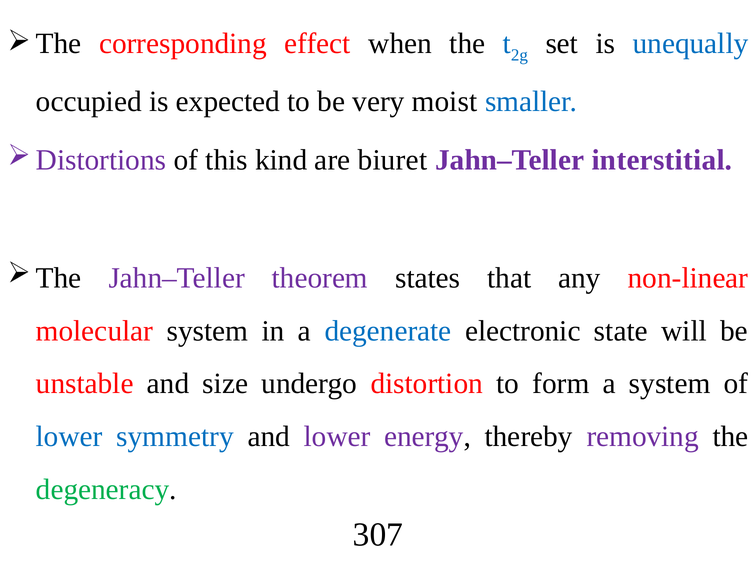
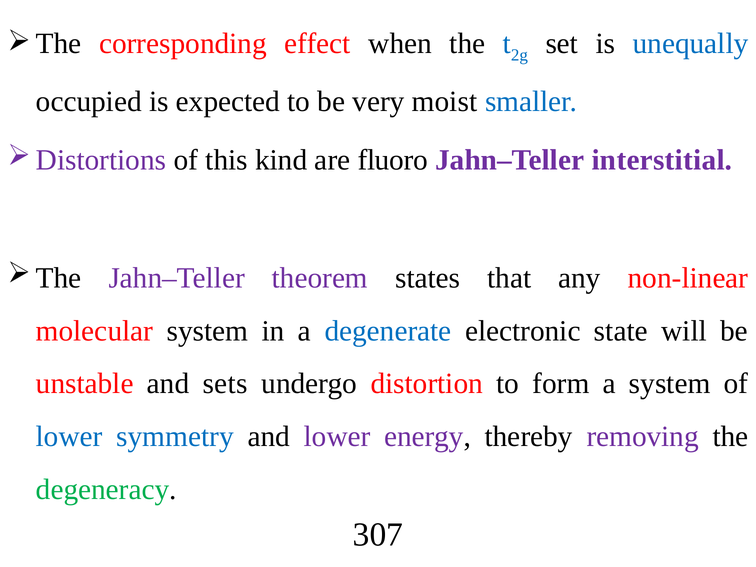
biuret: biuret -> fluoro
size: size -> sets
